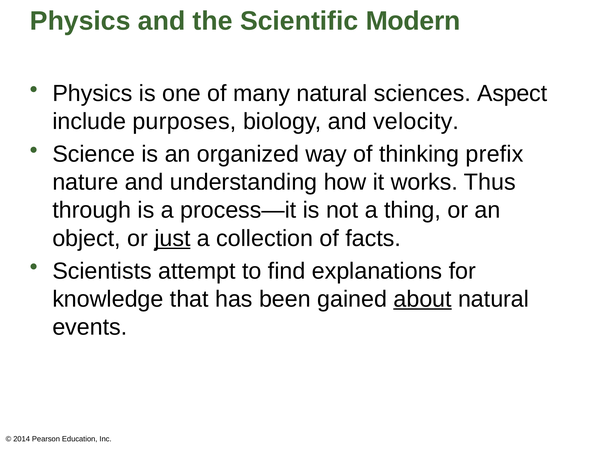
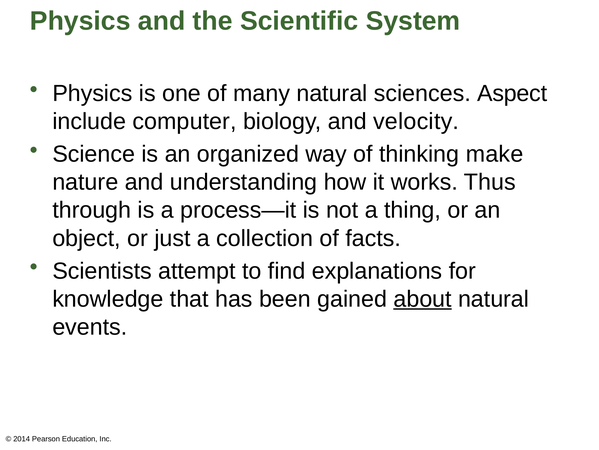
Modern: Modern -> System
purposes: purposes -> computer
prefix: prefix -> make
just underline: present -> none
